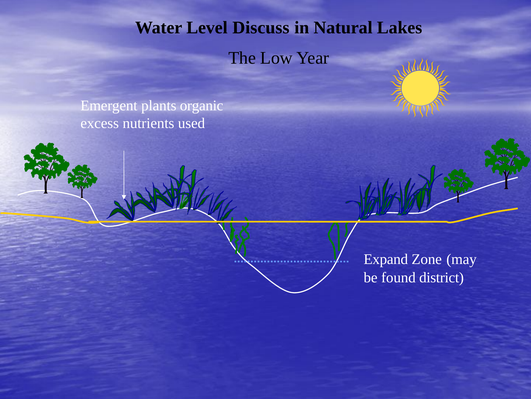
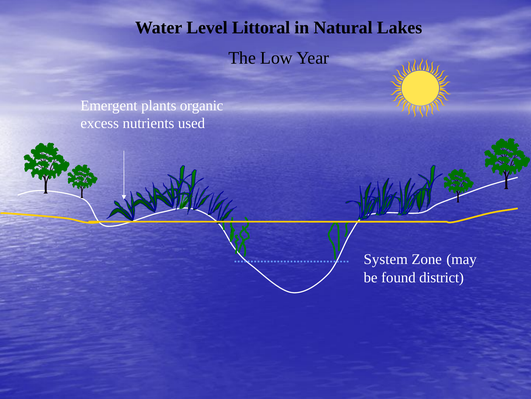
Discuss: Discuss -> Littoral
Expand: Expand -> System
